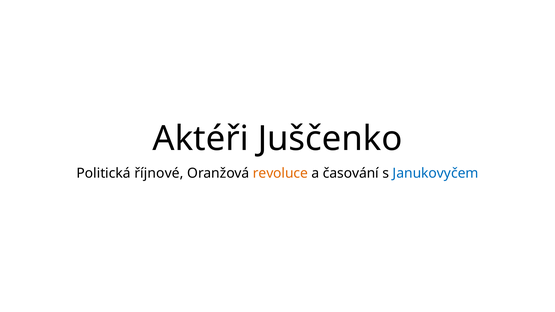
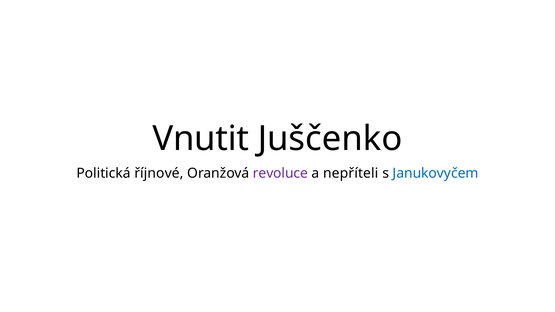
Aktéři: Aktéři -> Vnutit
revoluce colour: orange -> purple
časování: časování -> nepříteli
